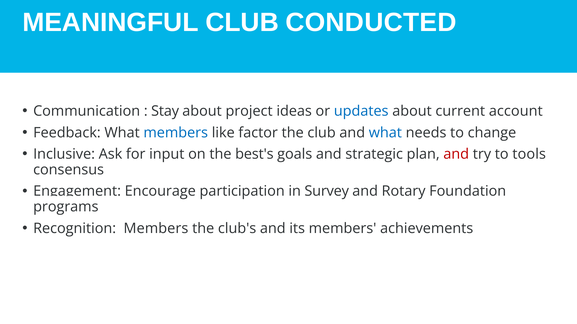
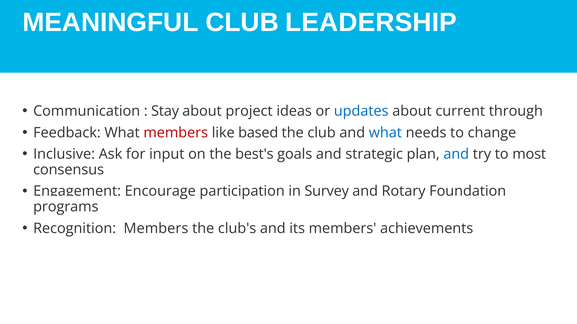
CONDUCTED: CONDUCTED -> LEADERSHIP
account: account -> through
members at (176, 133) colour: blue -> red
factor: factor -> based
and at (456, 154) colour: red -> blue
tools: tools -> most
